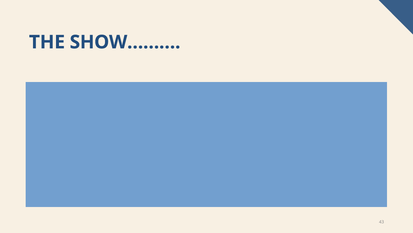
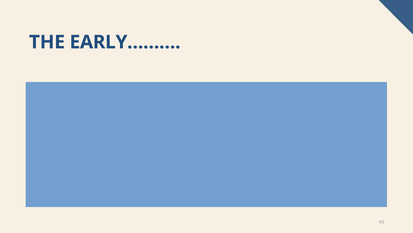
SHOW………: SHOW……… -> EARLY………
